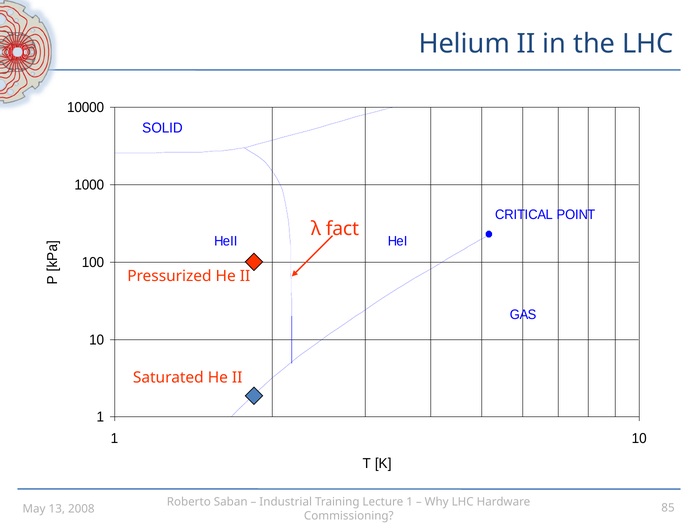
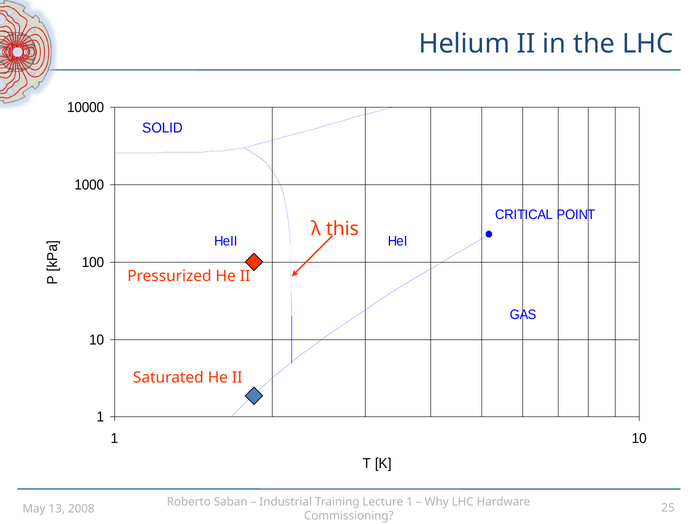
fact: fact -> this
85: 85 -> 25
